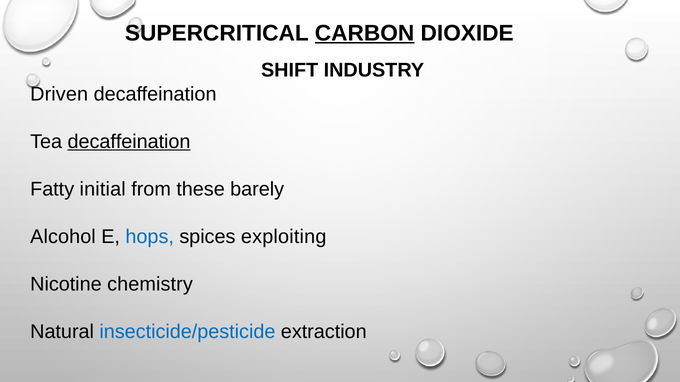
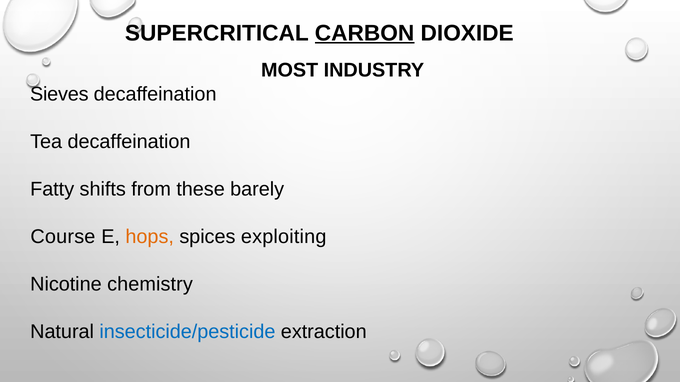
SHIFT: SHIFT -> MOST
Driven: Driven -> Sieves
decaffeination at (129, 142) underline: present -> none
initial: initial -> shifts
Alcohol: Alcohol -> Course
hops colour: blue -> orange
